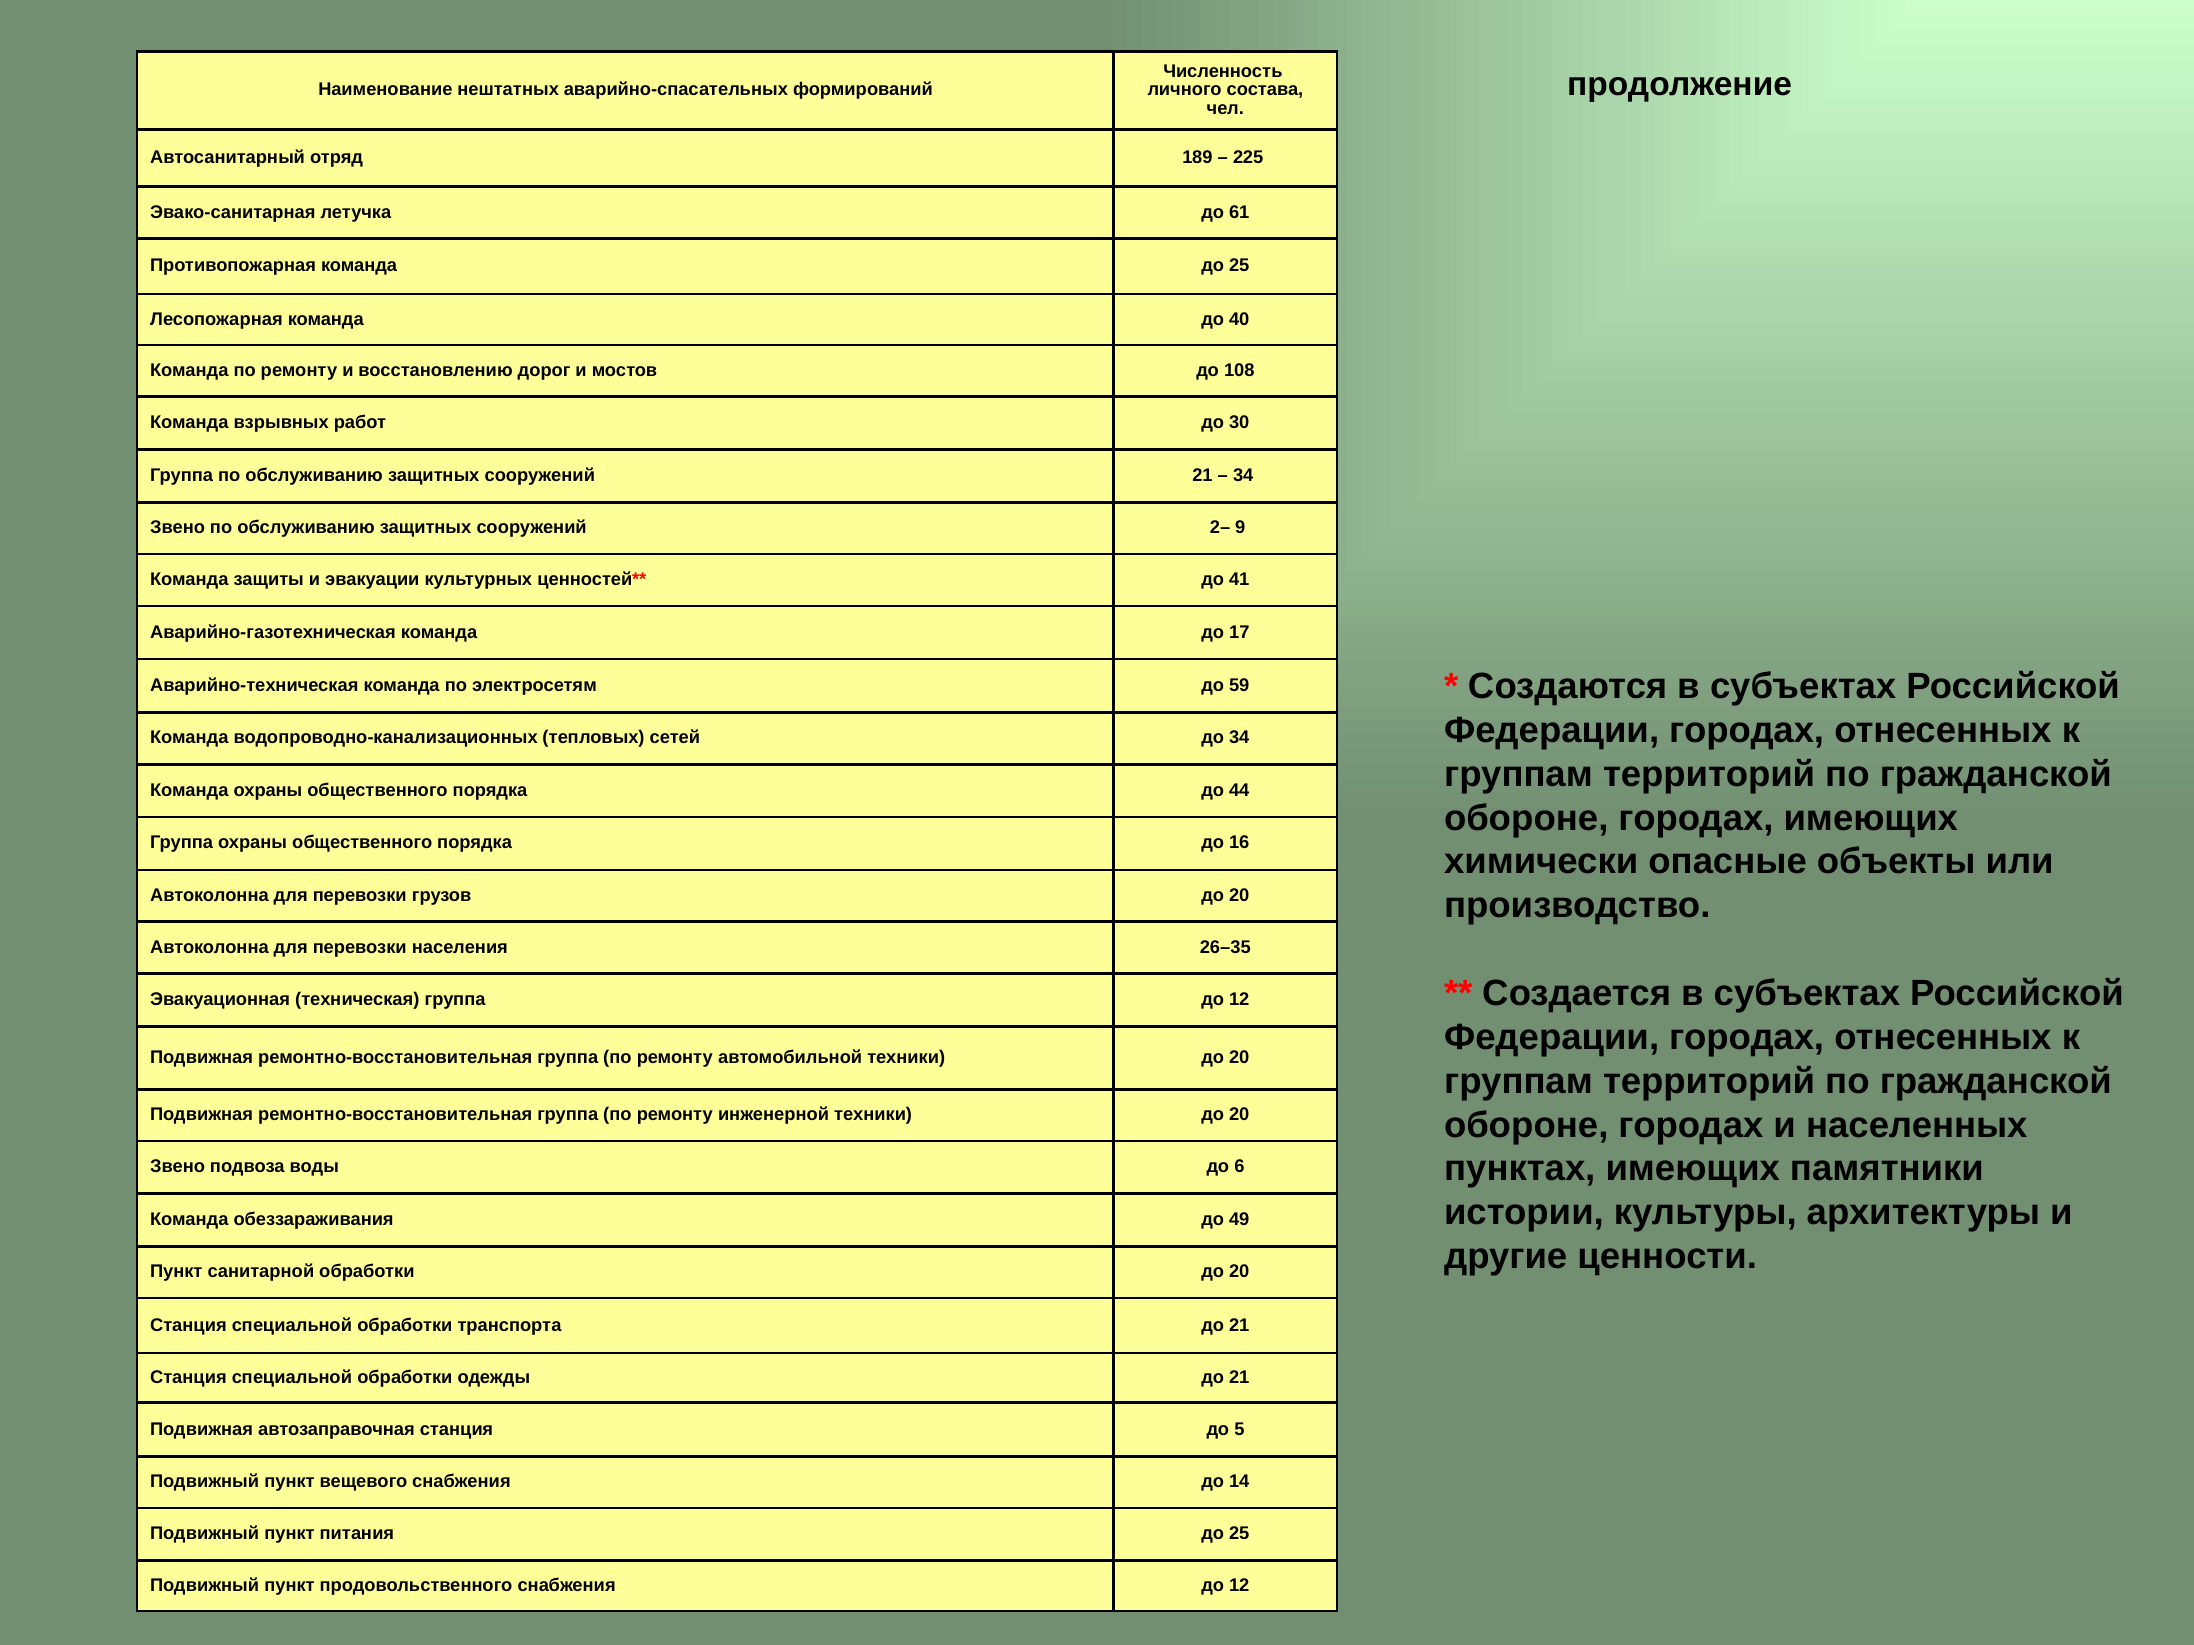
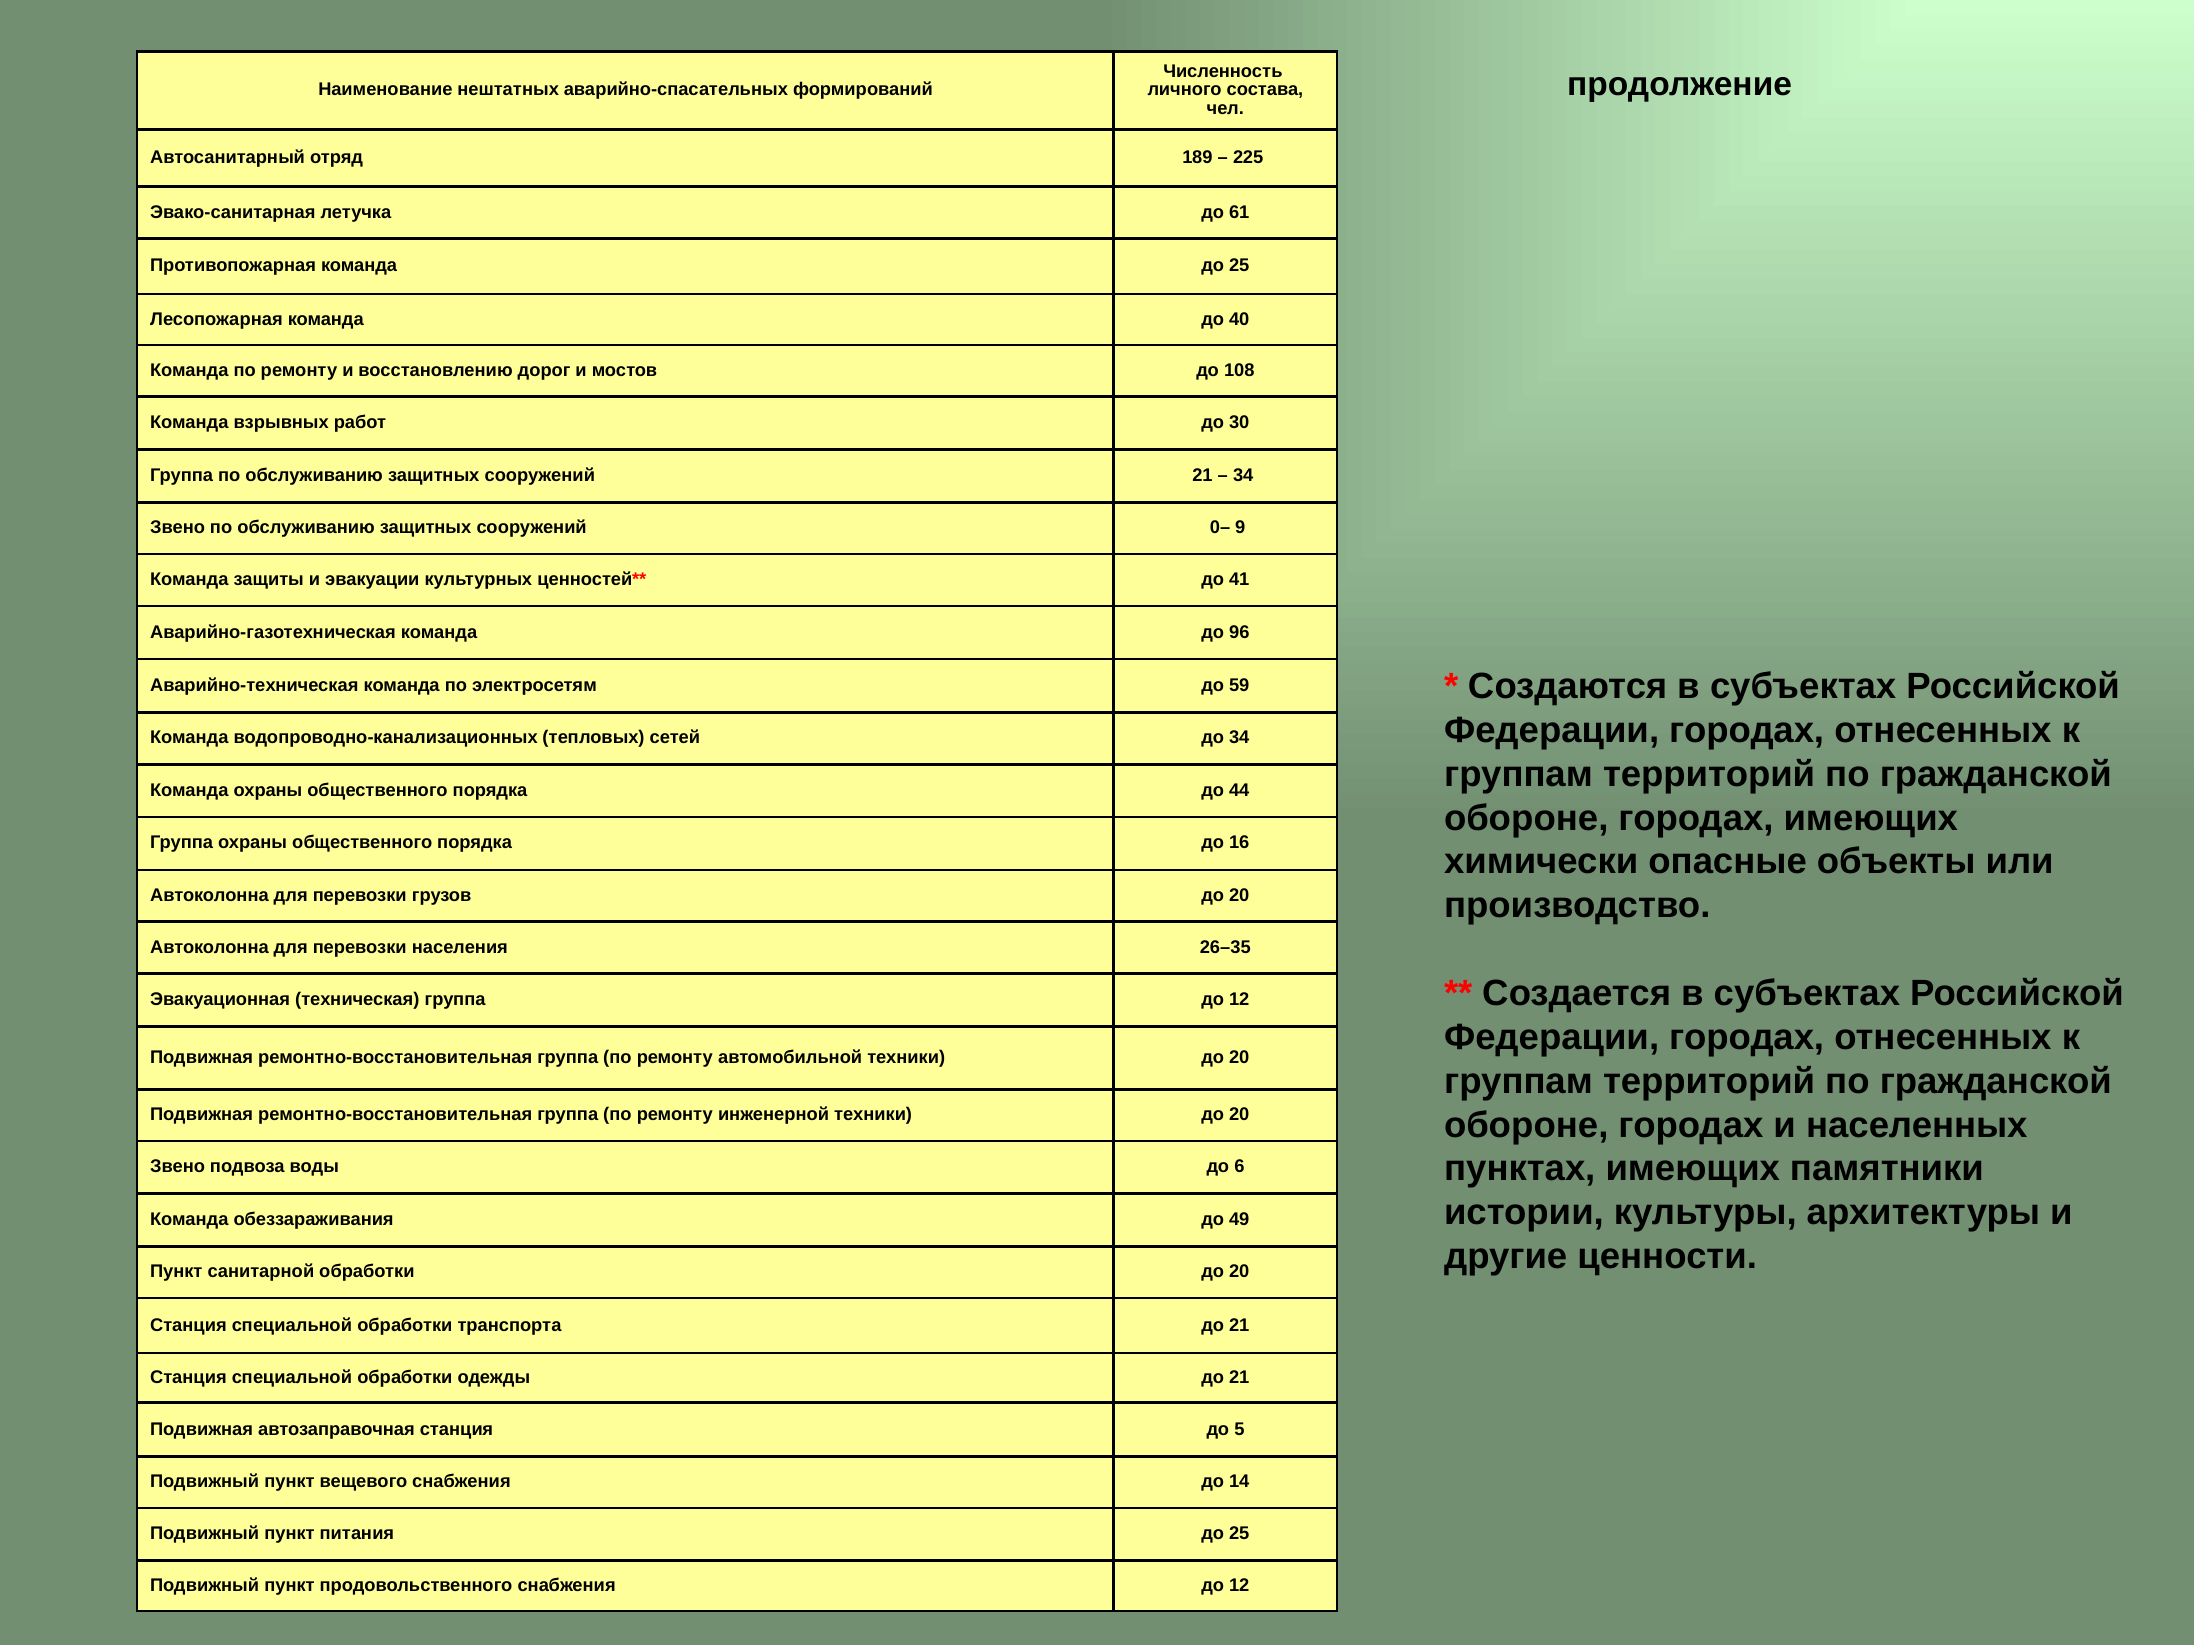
2–: 2– -> 0–
17: 17 -> 96
